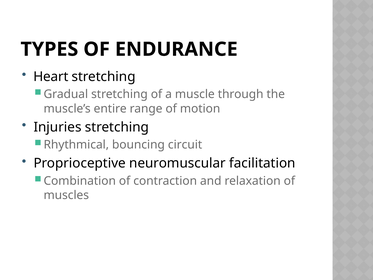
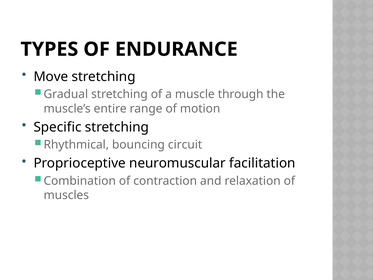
Heart: Heart -> Move
Injuries: Injuries -> Specific
